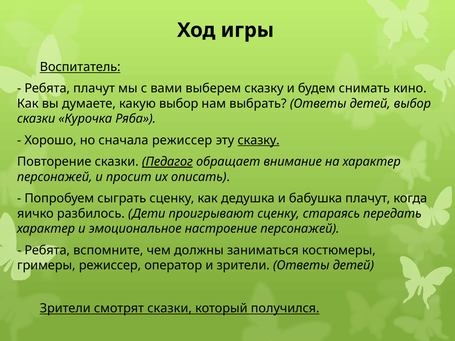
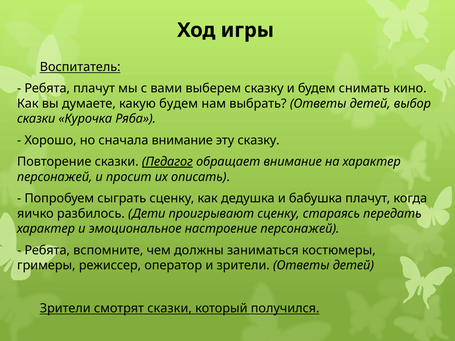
какую выбор: выбор -> будем
сначала режиссер: режиссер -> внимание
сказку at (259, 140) underline: present -> none
